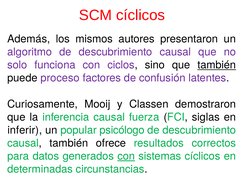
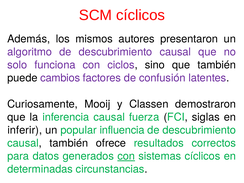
también at (217, 65) underline: present -> none
proceso: proceso -> cambios
psicólogo: psicólogo -> influencia
